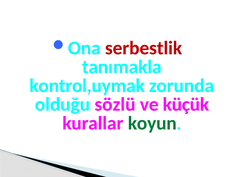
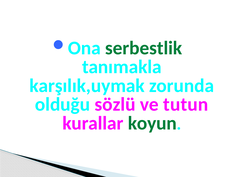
serbestlik colour: red -> green
kontrol,uymak: kontrol,uymak -> karşılık,uymak
küçük: küçük -> tutun
